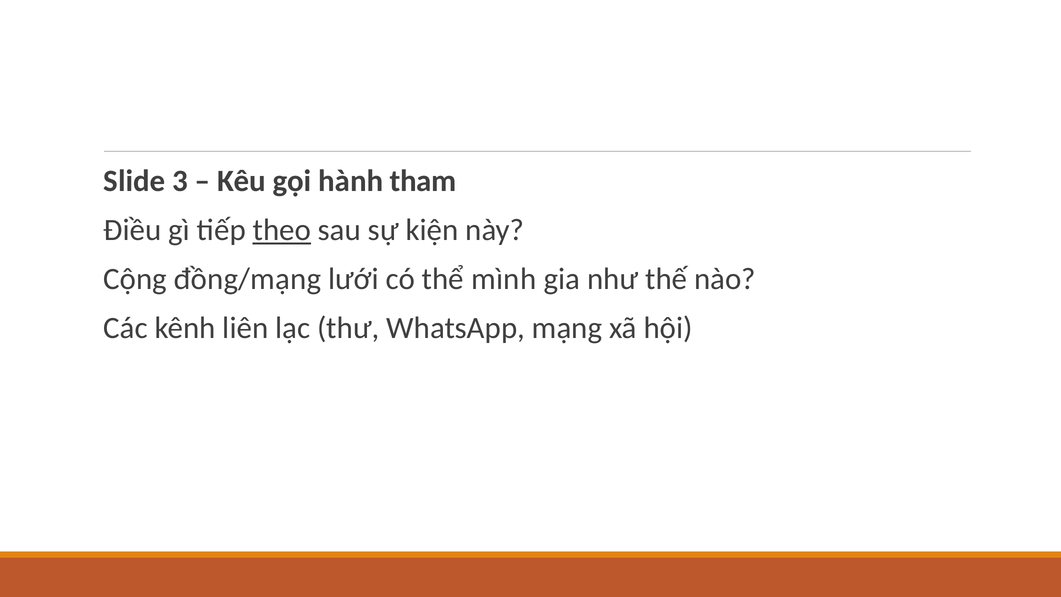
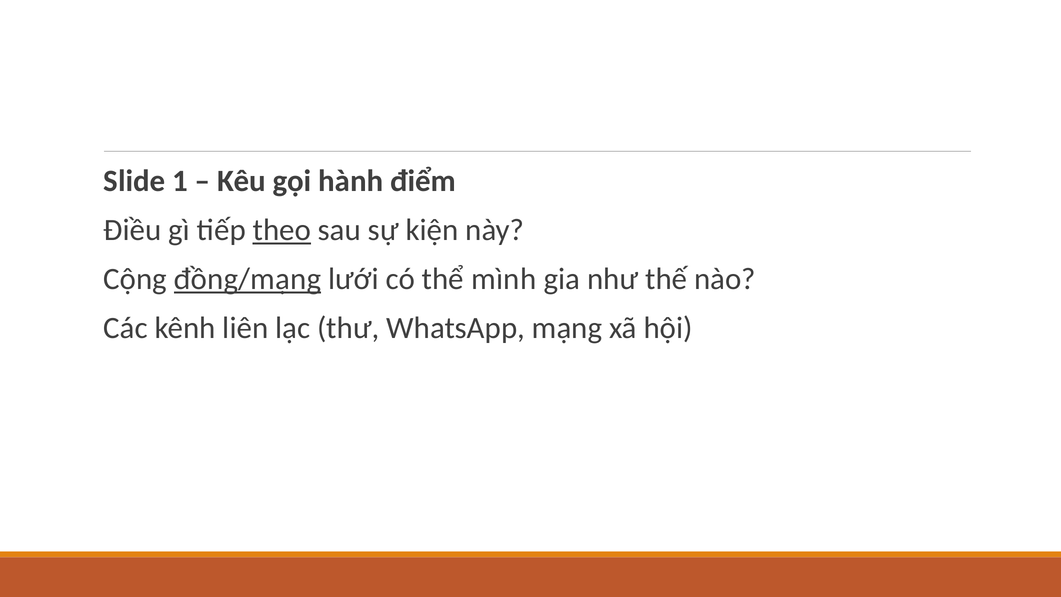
3: 3 -> 1
tham: tham -> điểm
đồng/mạng underline: none -> present
